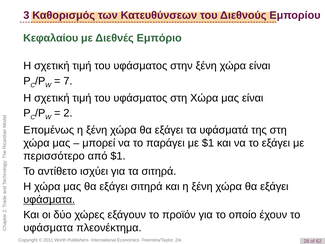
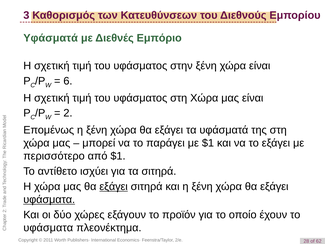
Κεφαλαίου at (51, 38): Κεφαλαίου -> Υφάσματά
7: 7 -> 6
εξάγει at (114, 186) underline: none -> present
